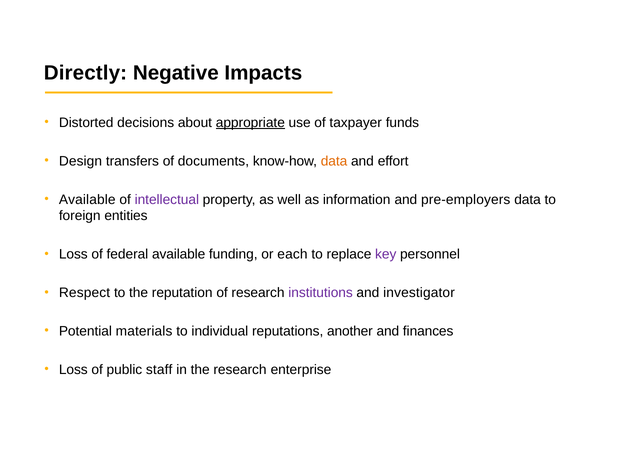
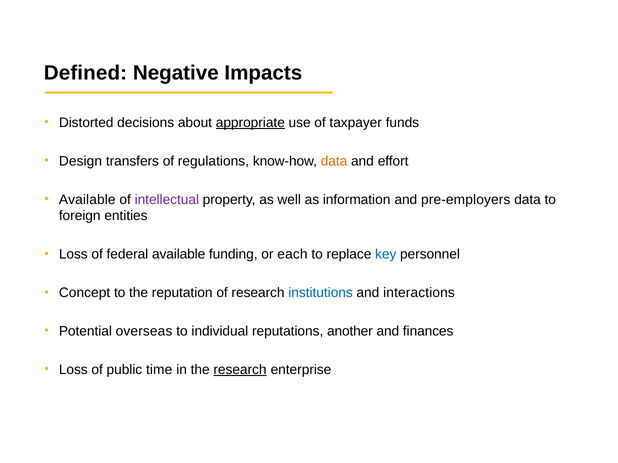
Directly: Directly -> Defined
documents: documents -> regulations
key colour: purple -> blue
Respect: Respect -> Concept
institutions colour: purple -> blue
investigator: investigator -> interactions
materials: materials -> overseas
staff: staff -> time
research at (240, 370) underline: none -> present
